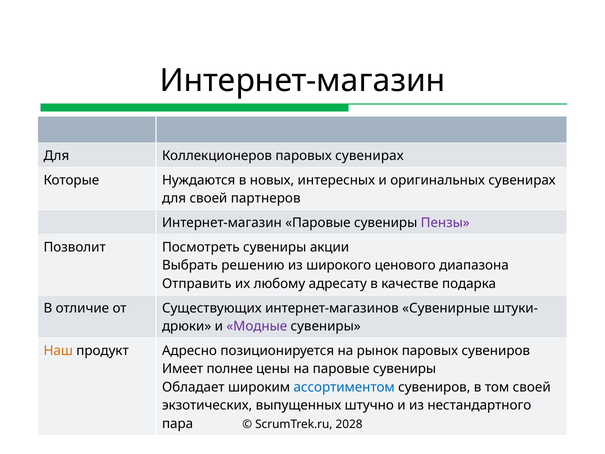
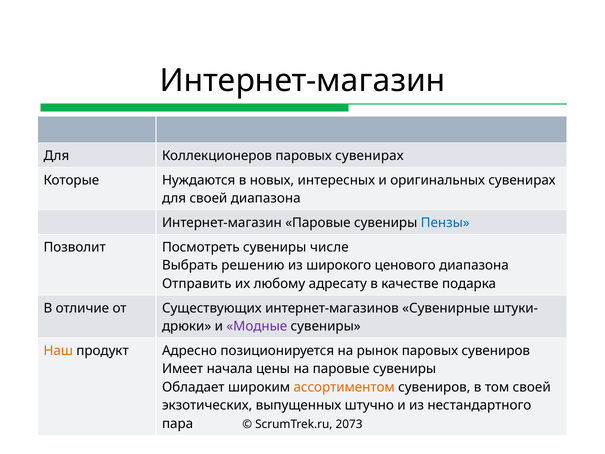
своей партнеров: партнеров -> диапазона
Пензы colour: purple -> blue
акции: акции -> числе
полнее: полнее -> начала
ассортиментом colour: blue -> orange
2028: 2028 -> 2073
